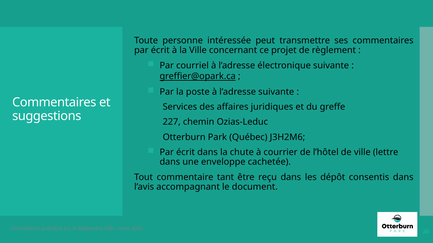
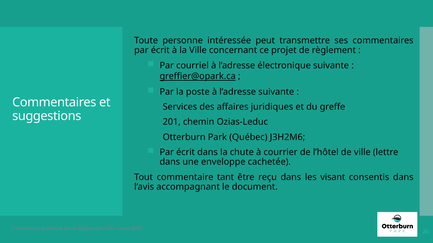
227: 227 -> 201
dépôt: dépôt -> visant
